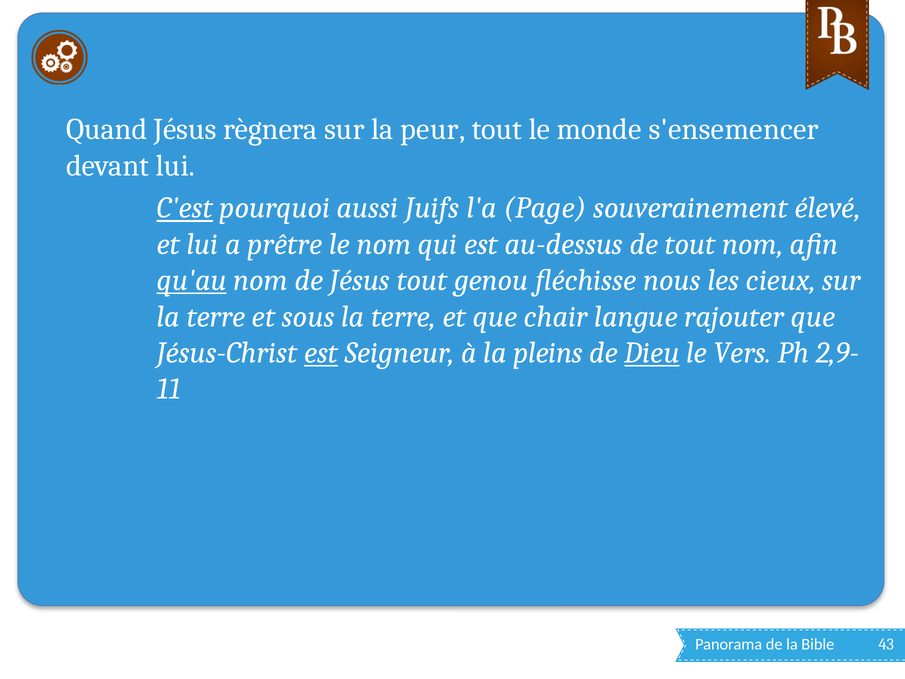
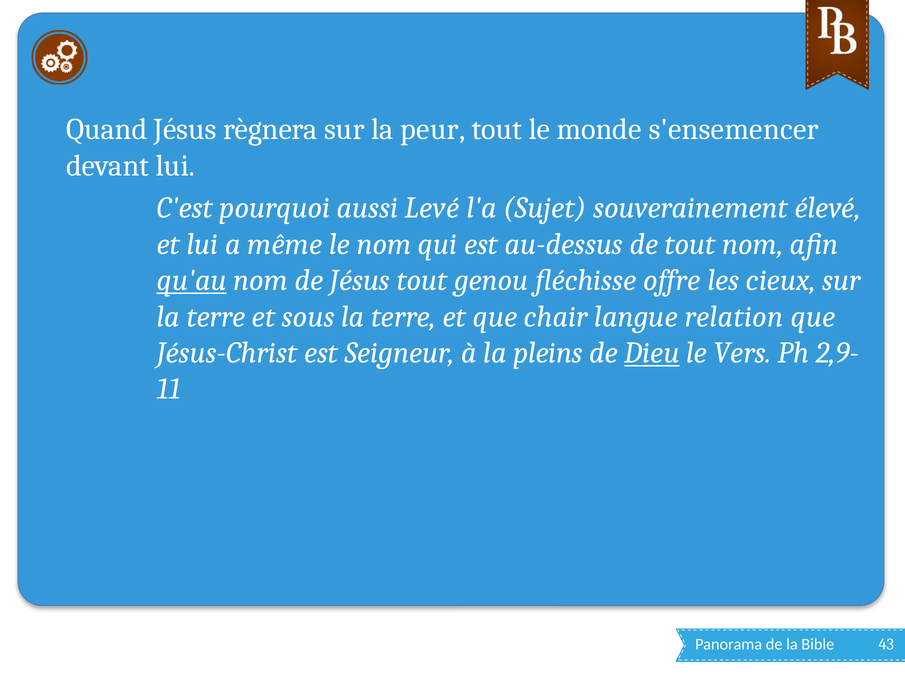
C'est underline: present -> none
Juifs: Juifs -> Levé
Page: Page -> Sujet
prêtre: prêtre -> même
nous: nous -> offre
rajouter: rajouter -> relation
est at (321, 353) underline: present -> none
